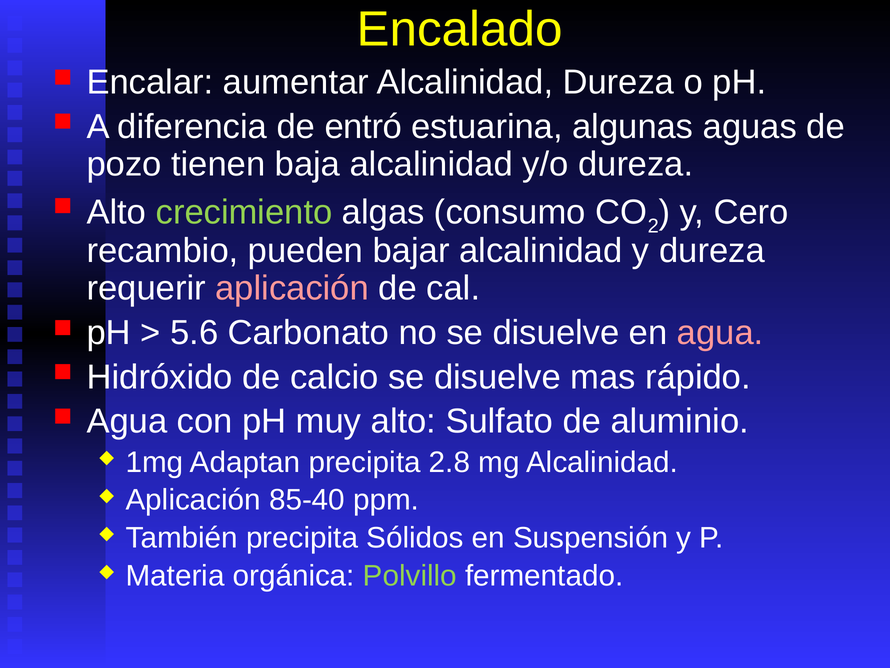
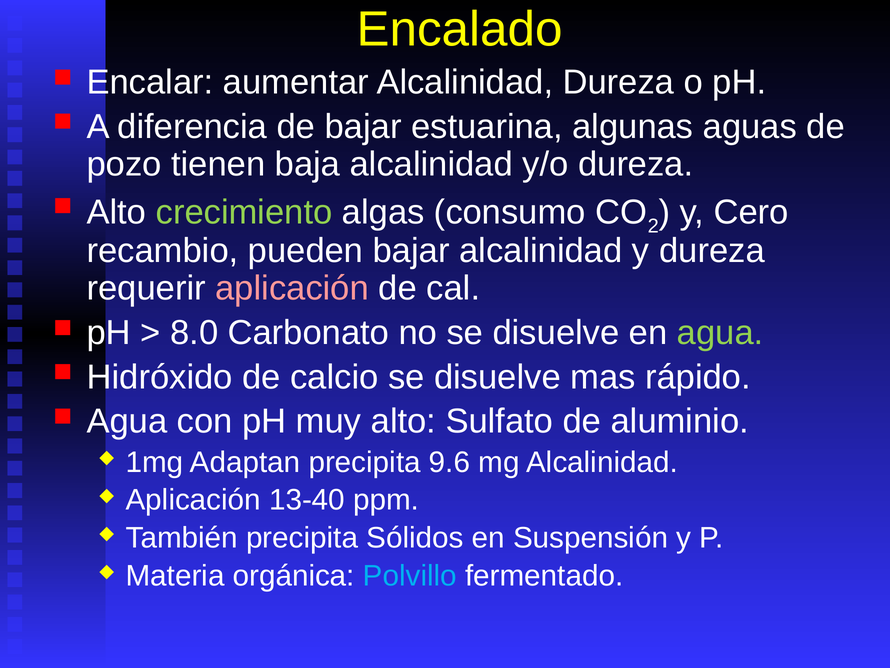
de entró: entró -> bajar
5.6: 5.6 -> 8.0
agua at (720, 333) colour: pink -> light green
2.8: 2.8 -> 9.6
85-40: 85-40 -> 13-40
Polvillo colour: light green -> light blue
